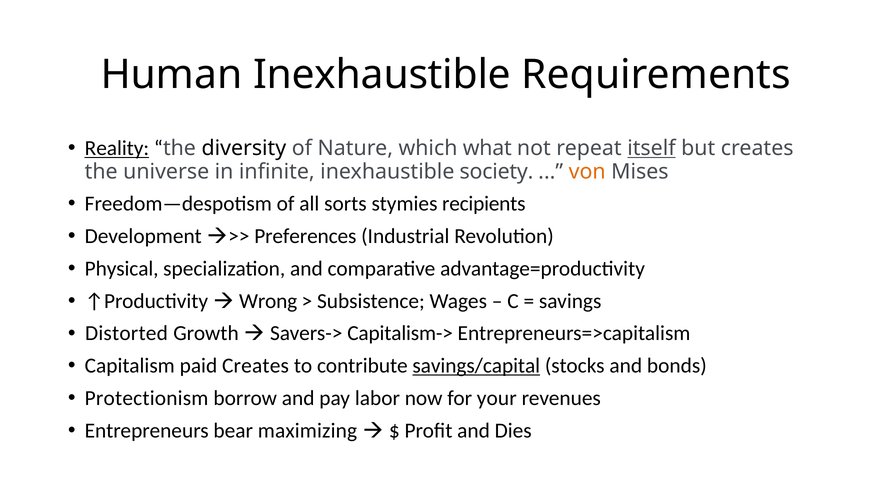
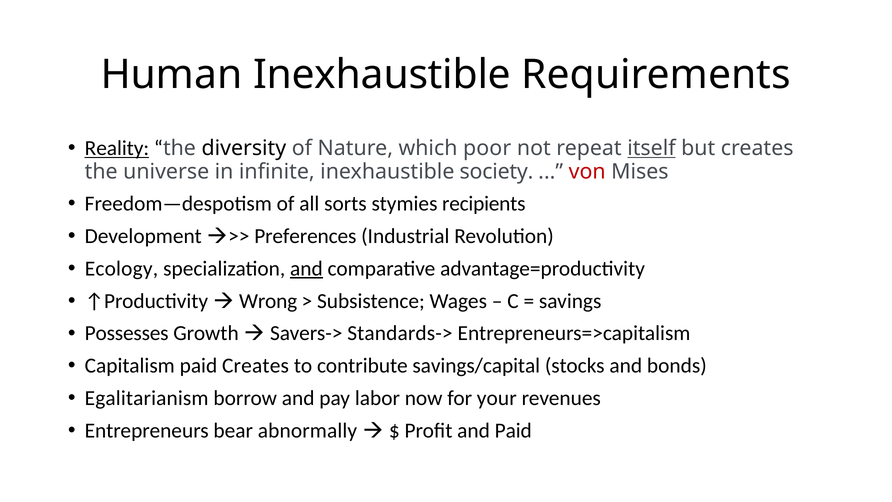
what: what -> poor
von colour: orange -> red
Physical: Physical -> Ecology
and at (306, 269) underline: none -> present
Distorted: Distorted -> Possesses
Capitalism->: Capitalism-> -> Standards->
savings/capital underline: present -> none
Protectionism: Protectionism -> Egalitarianism
maximizing: maximizing -> abnormally
and Dies: Dies -> Paid
